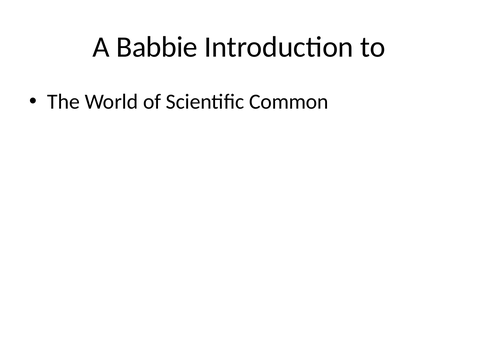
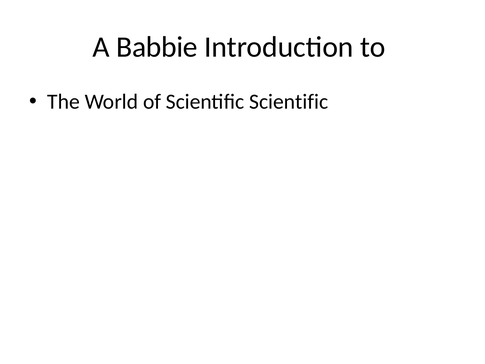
Scientific Common: Common -> Scientific
